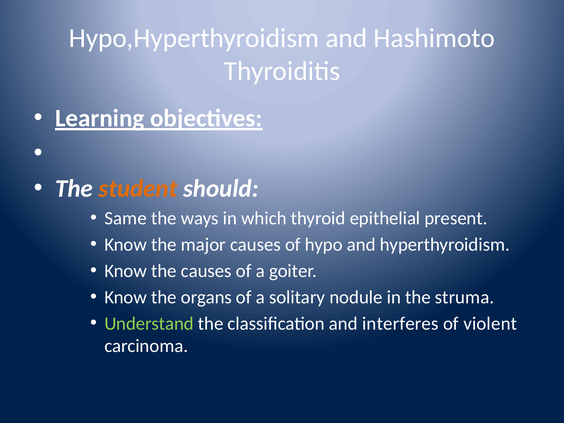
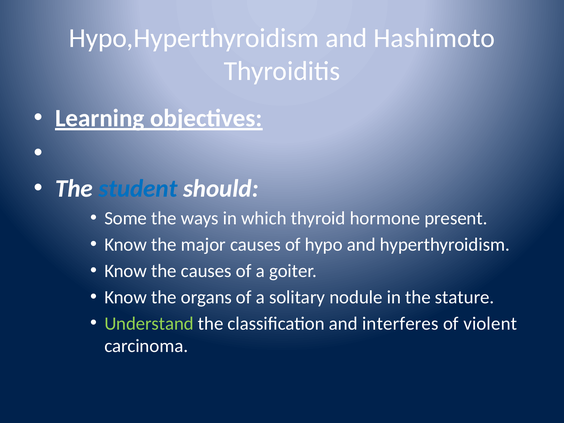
student colour: orange -> blue
Same: Same -> Some
epithelial: epithelial -> hormone
struma: struma -> stature
